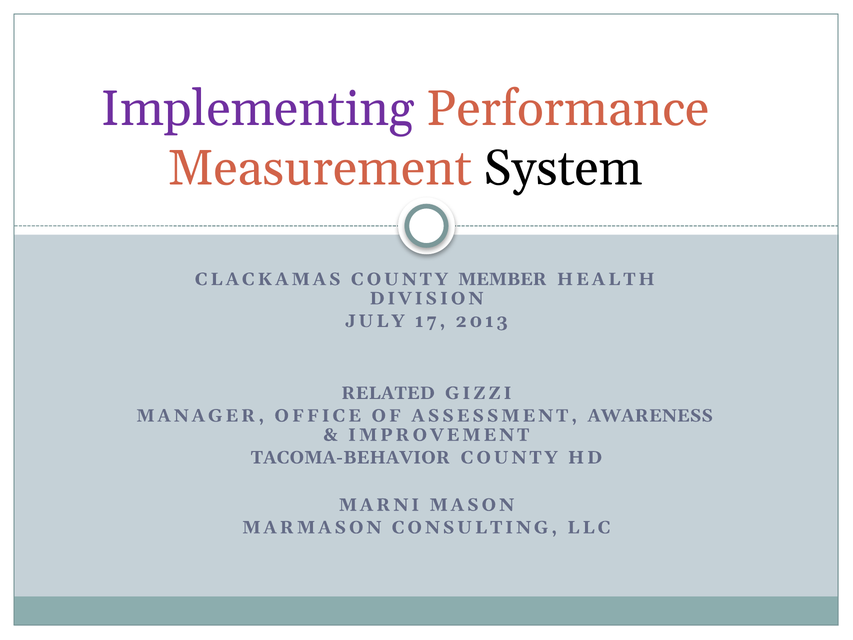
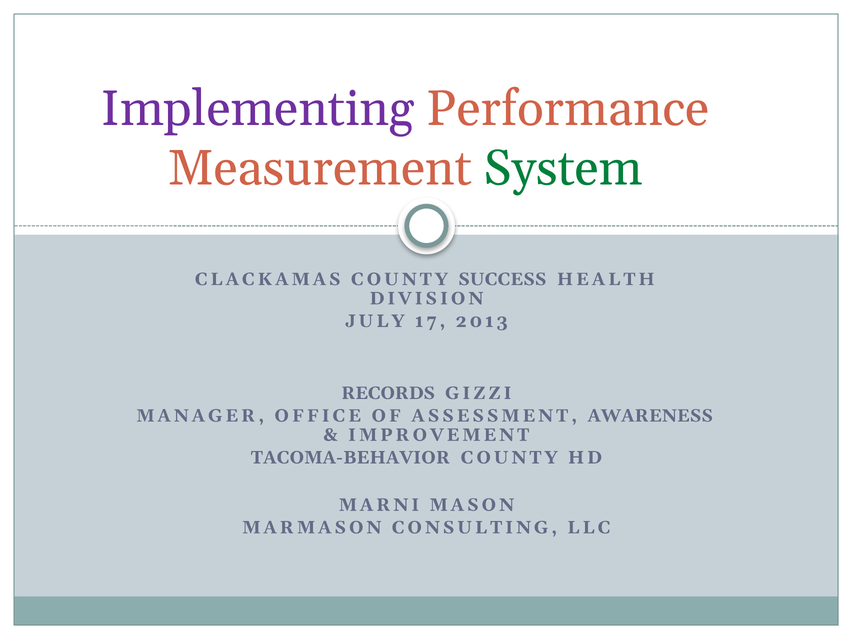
System colour: black -> green
MEMBER: MEMBER -> SUCCESS
RELATED: RELATED -> RECORDS
